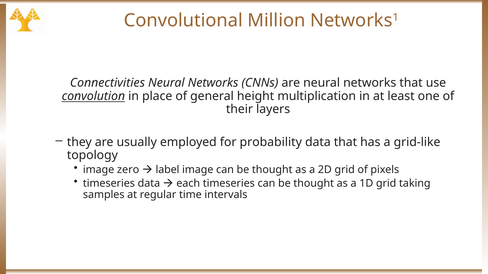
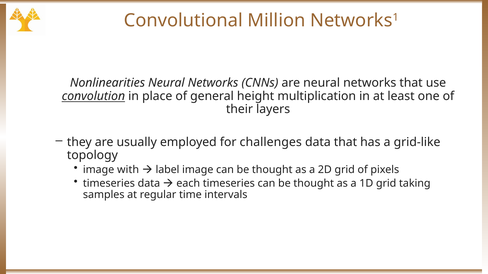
Connectivities: Connectivities -> Nonlinearities
probability: probability -> challenges
zero: zero -> with
